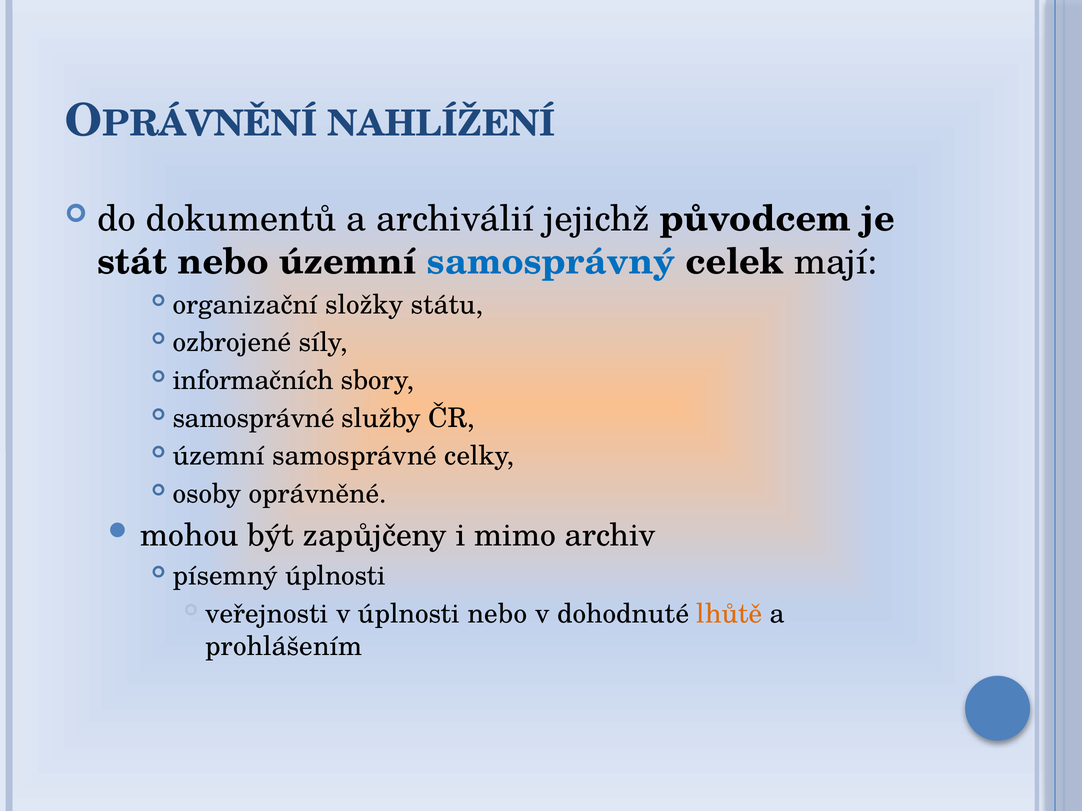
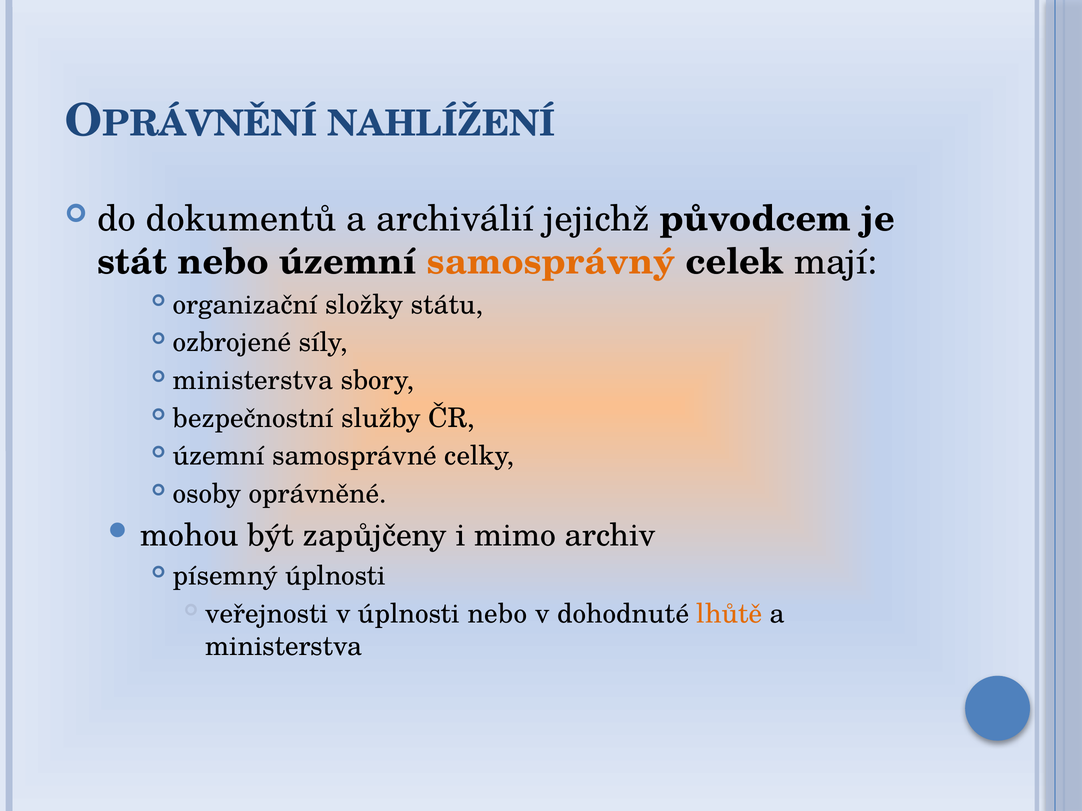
samosprávný colour: blue -> orange
informačních at (253, 381): informačních -> ministerstva
samosprávné at (254, 418): samosprávné -> bezpečnostní
prohlášením at (284, 646): prohlášením -> ministerstva
